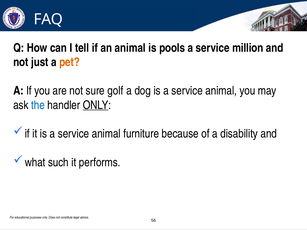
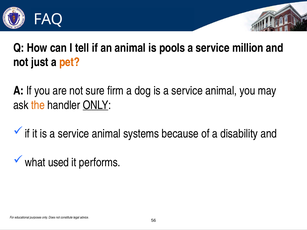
golf: golf -> firm
the colour: blue -> orange
furniture: furniture -> systems
such: such -> used
